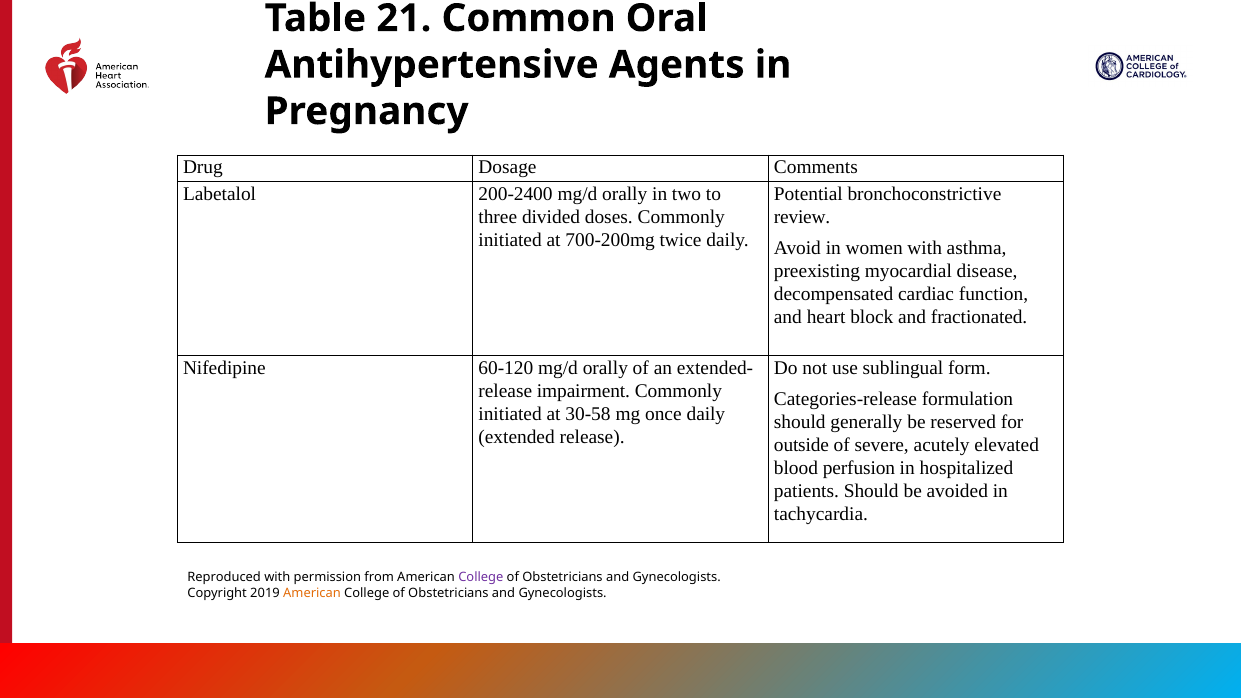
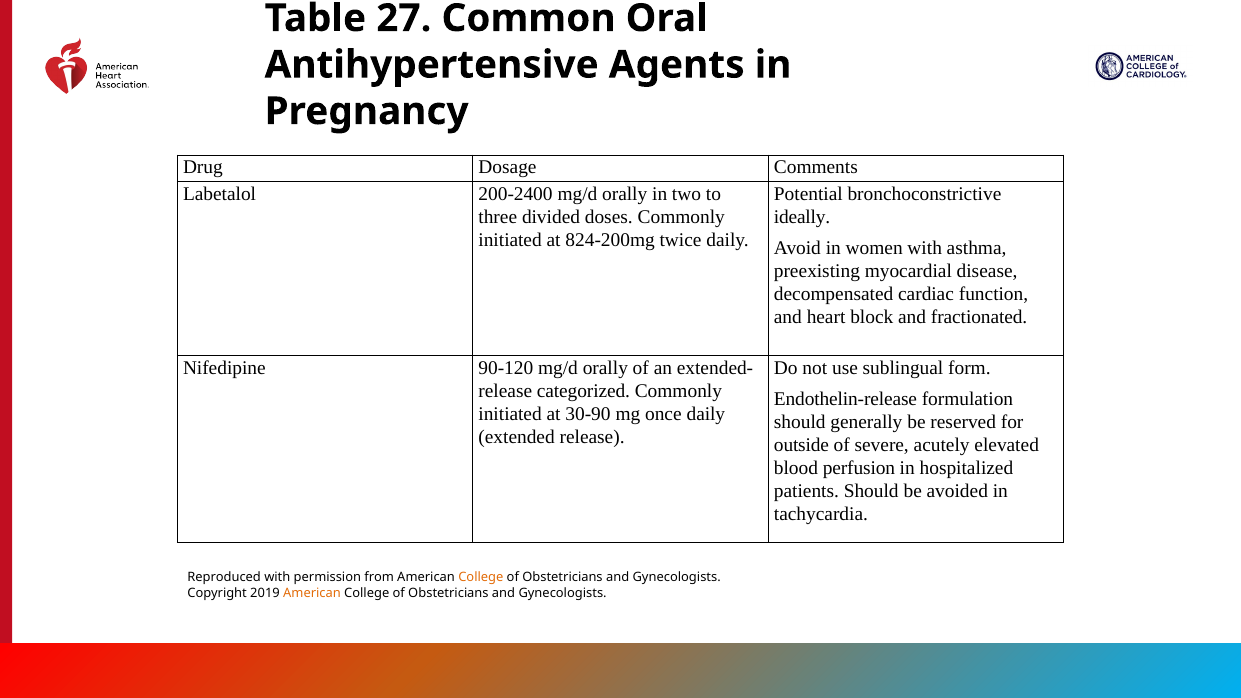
21: 21 -> 27
review: review -> ideally
700-200mg: 700-200mg -> 824-200mg
60-120: 60-120 -> 90-120
impairment: impairment -> categorized
Categories-release: Categories-release -> Endothelin-release
30-58: 30-58 -> 30-90
College at (481, 577) colour: purple -> orange
